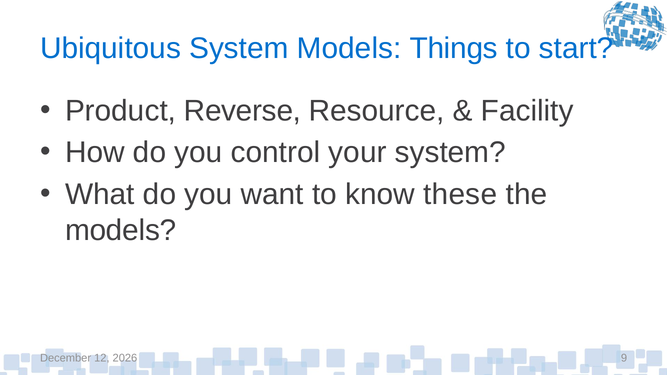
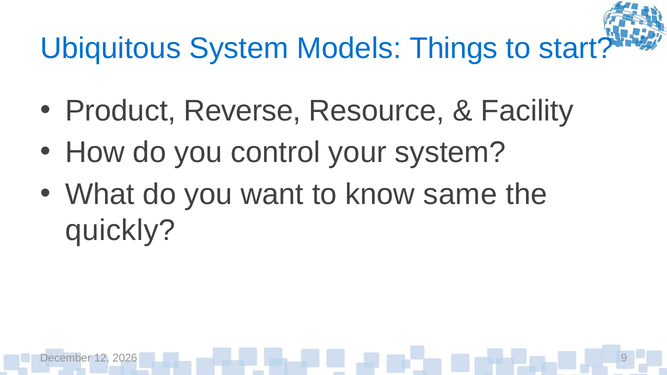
these: these -> same
models at (121, 230): models -> quickly
